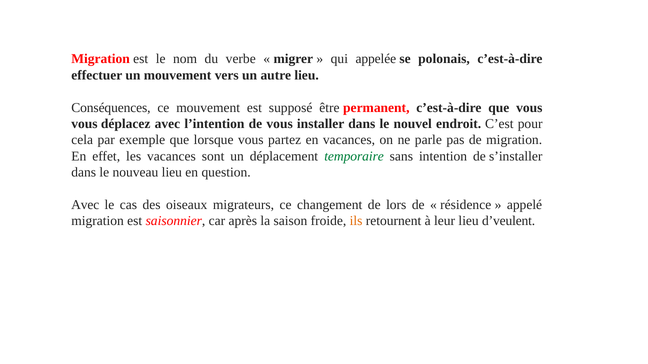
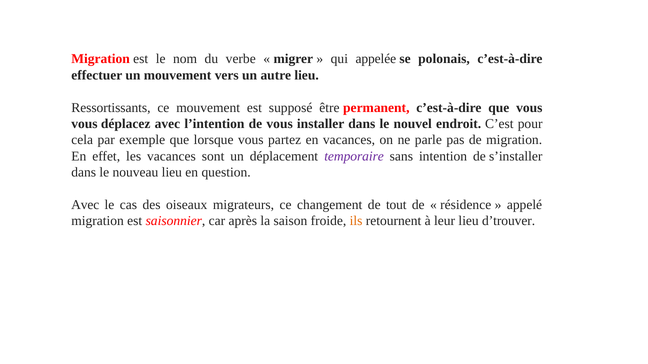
Conséquences: Conséquences -> Ressortissants
temporaire colour: green -> purple
lors: lors -> tout
d’veulent: d’veulent -> d’trouver
